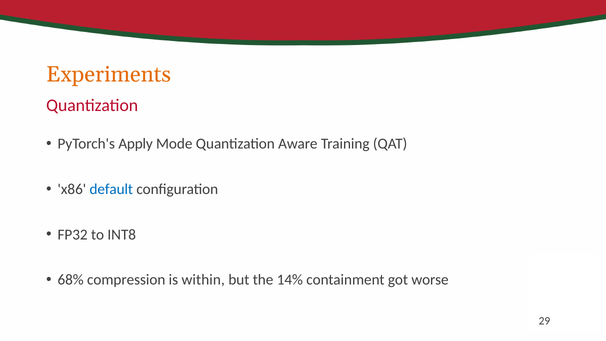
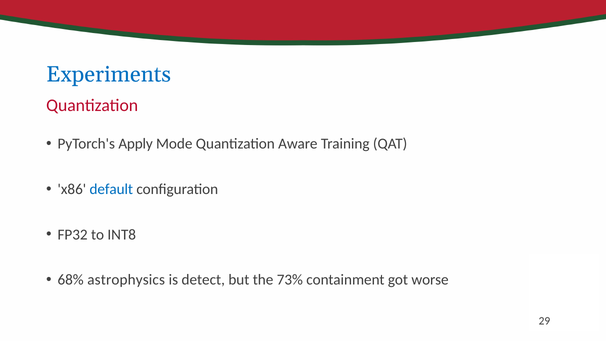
Experiments colour: orange -> blue
compression: compression -> astrophysics
within: within -> detect
14%: 14% -> 73%
